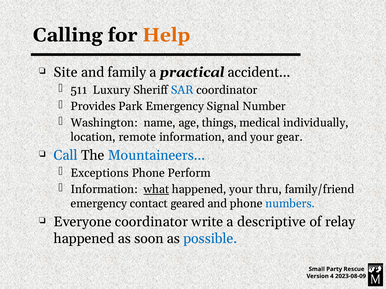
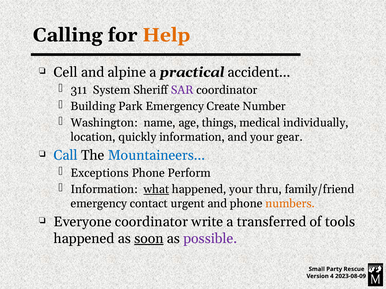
Site: Site -> Cell
family: family -> alpine
511: 511 -> 311
Luxury: Luxury -> System
SAR colour: blue -> purple
Provides: Provides -> Building
Signal: Signal -> Create
remote: remote -> quickly
geared: geared -> urgent
numbers colour: blue -> orange
descriptive: descriptive -> transferred
relay: relay -> tools
soon underline: none -> present
possible colour: blue -> purple
